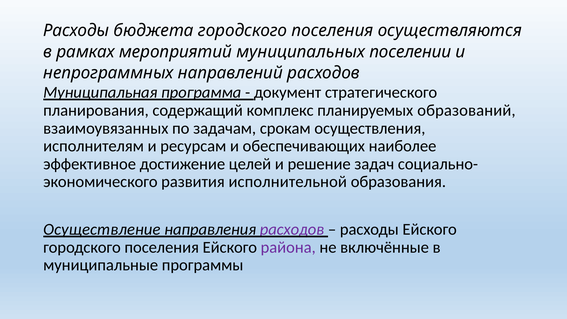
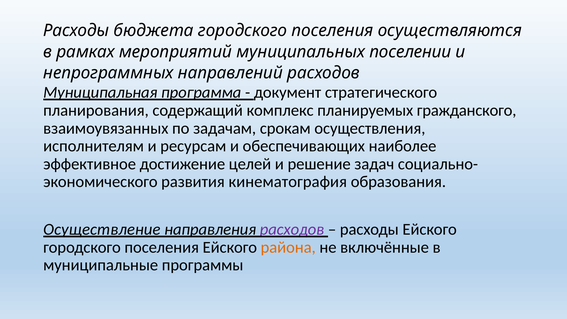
образований: образований -> гражданского
исполнительной: исполнительной -> кинематография
района colour: purple -> orange
